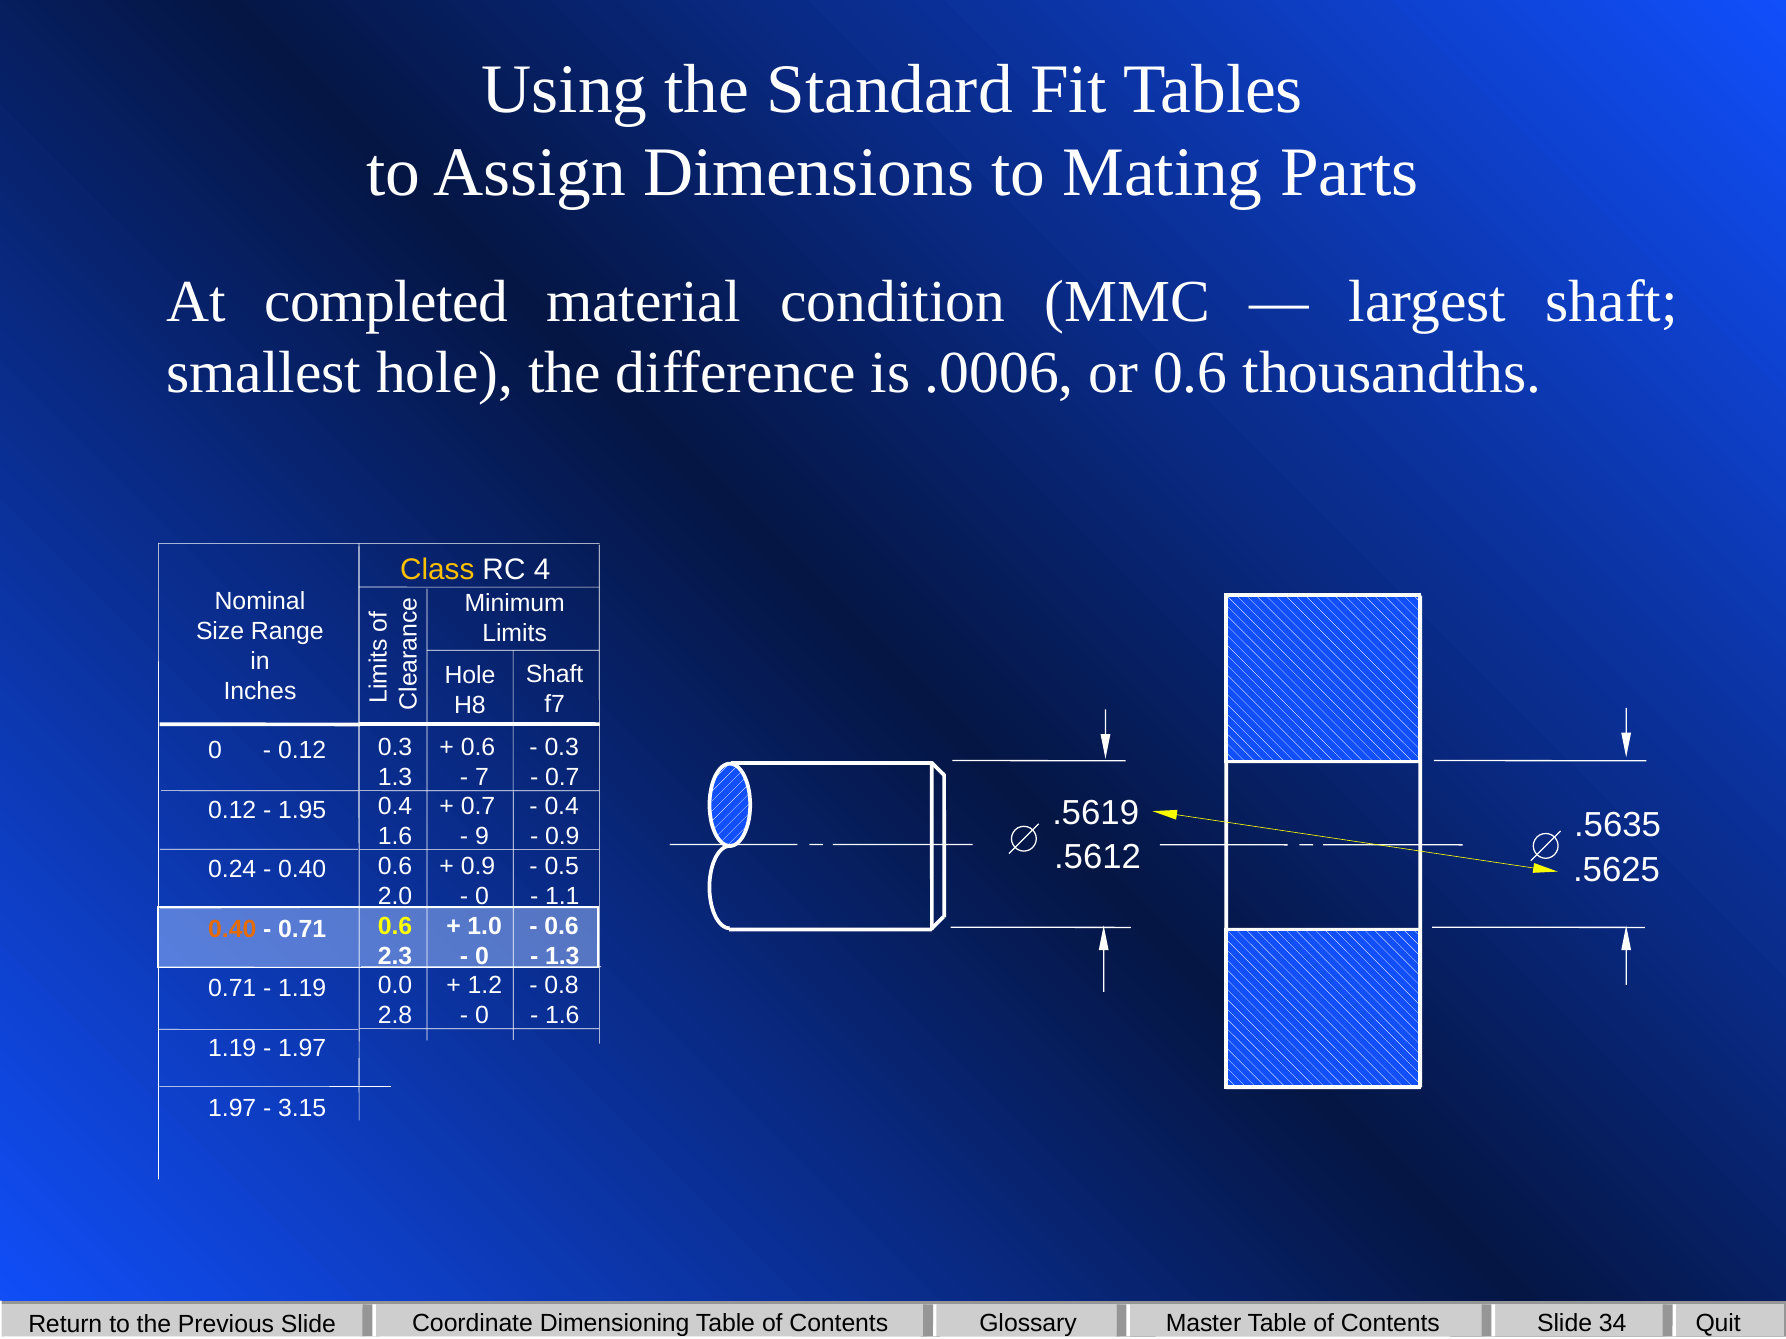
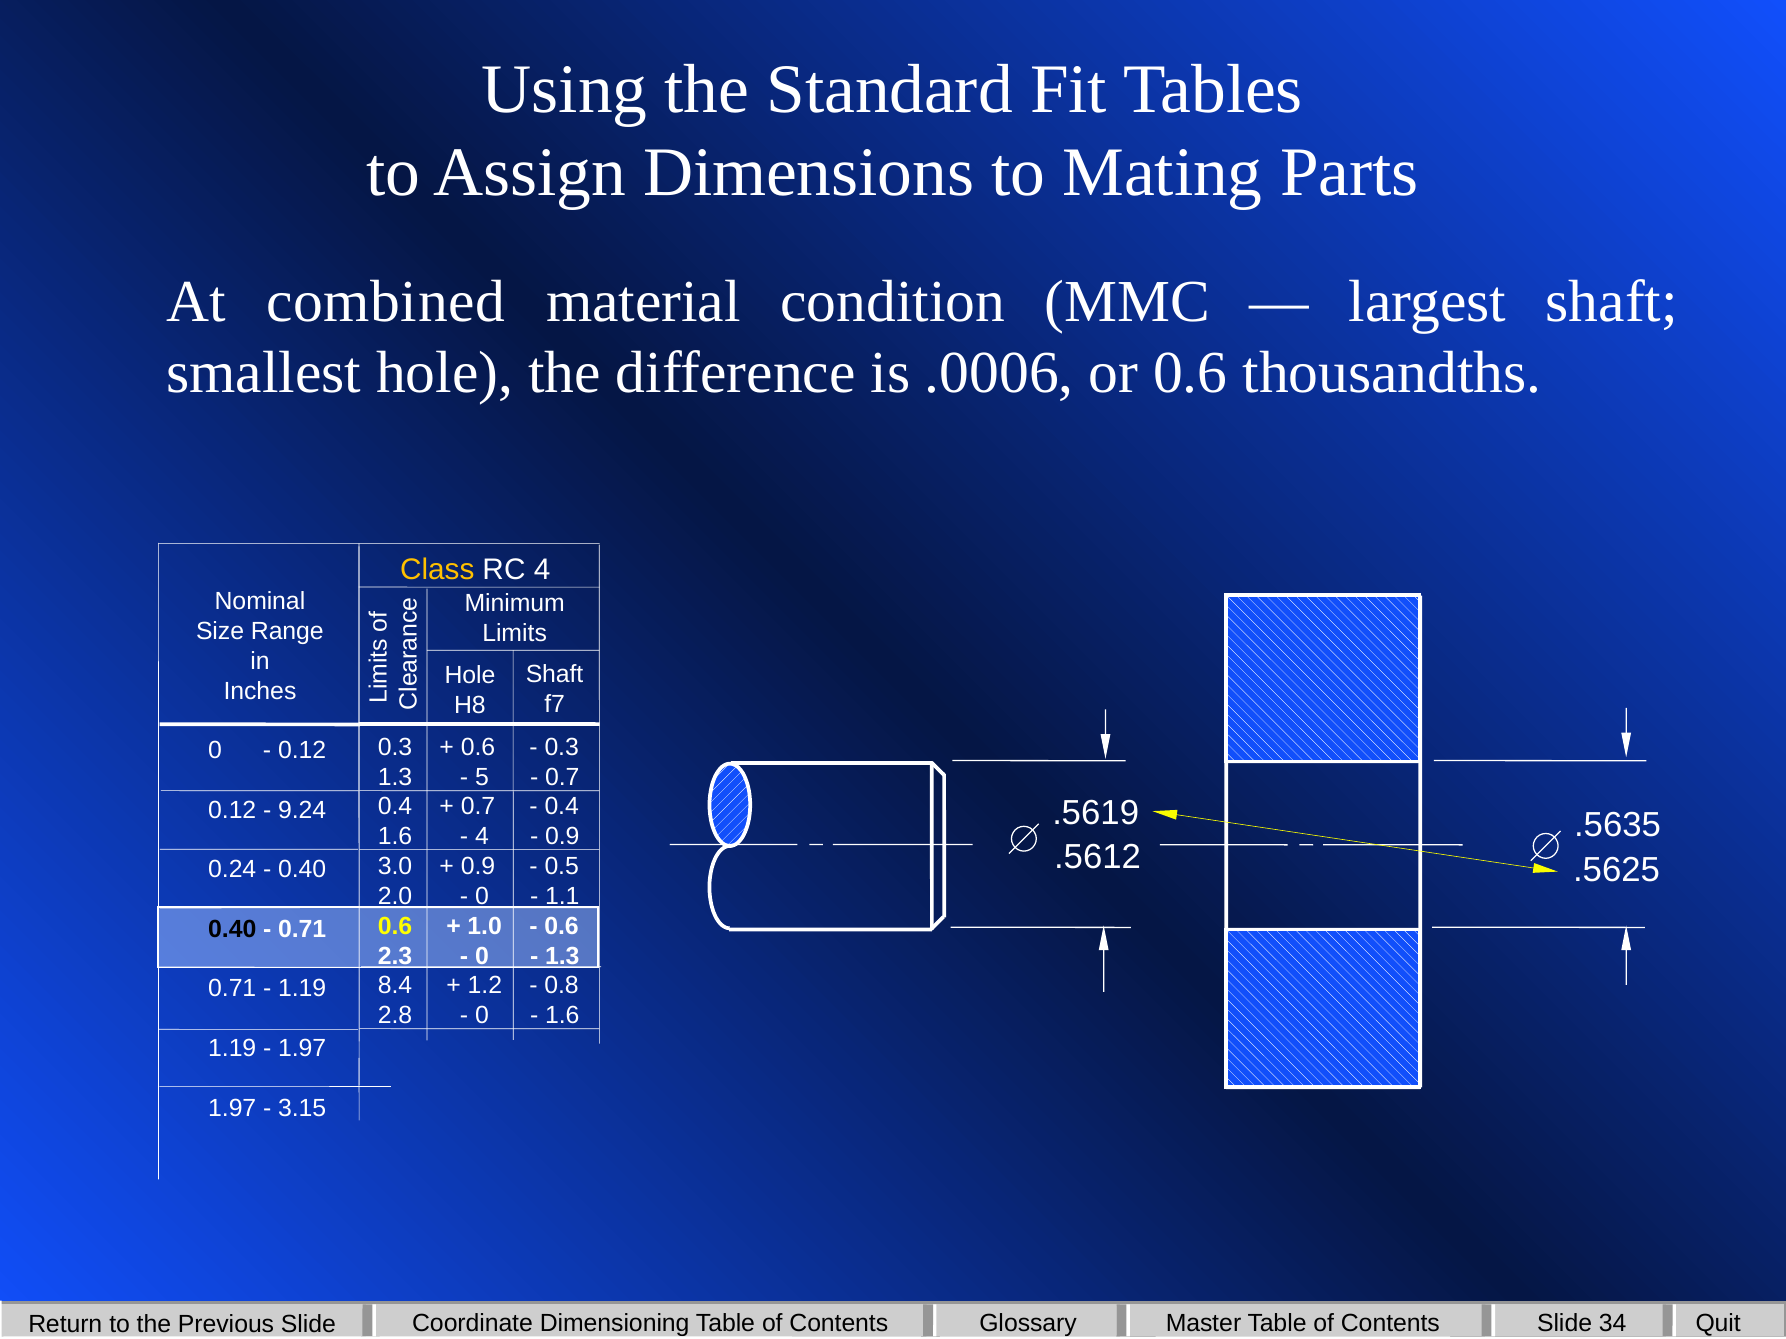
completed: completed -> combined
7: 7 -> 5
1.95: 1.95 -> 9.24
9 at (482, 837): 9 -> 4
0.6 at (395, 867): 0.6 -> 3.0
0.40 at (232, 929) colour: orange -> black
0.0: 0.0 -> 8.4
